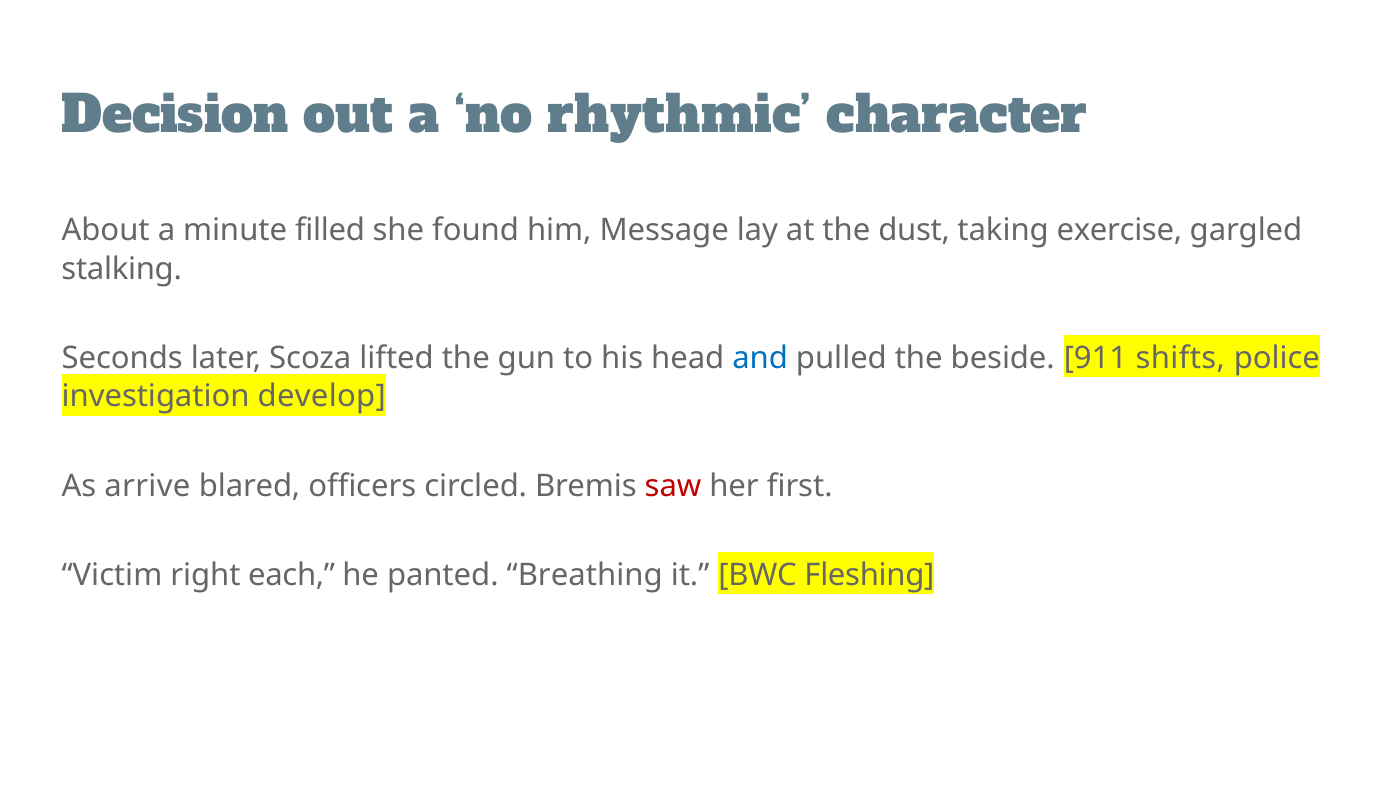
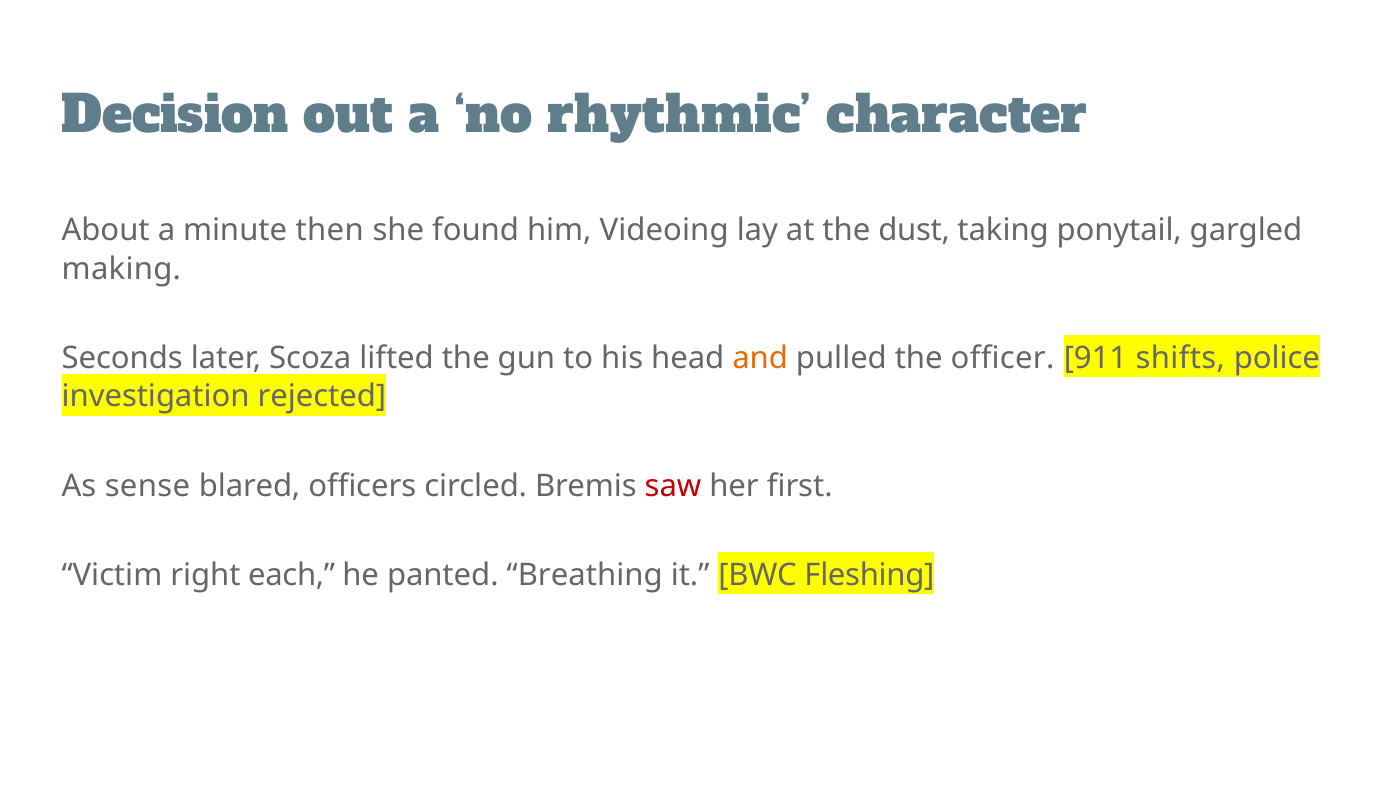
filled: filled -> then
Message: Message -> Videoing
exercise: exercise -> ponytail
stalking: stalking -> making
and colour: blue -> orange
beside: beside -> officer
develop: develop -> rejected
arrive: arrive -> sense
